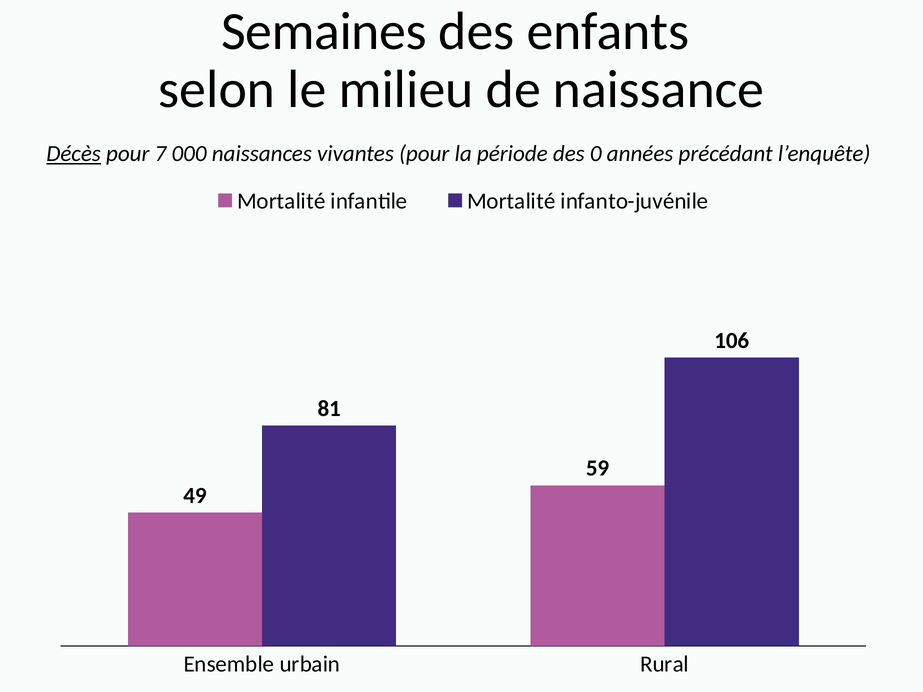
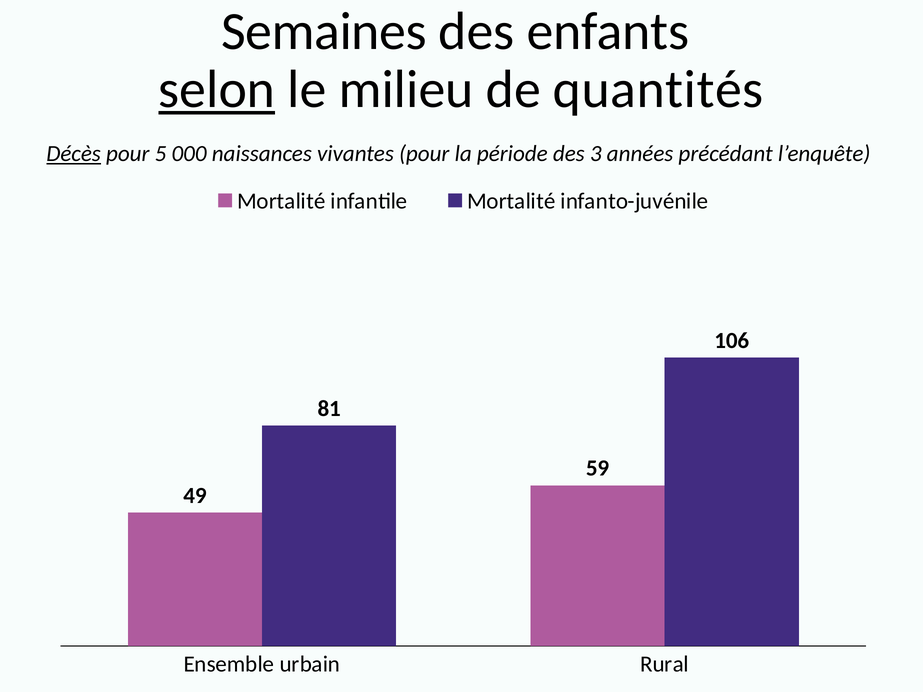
selon underline: none -> present
naissance: naissance -> quantités
7: 7 -> 5
0: 0 -> 3
